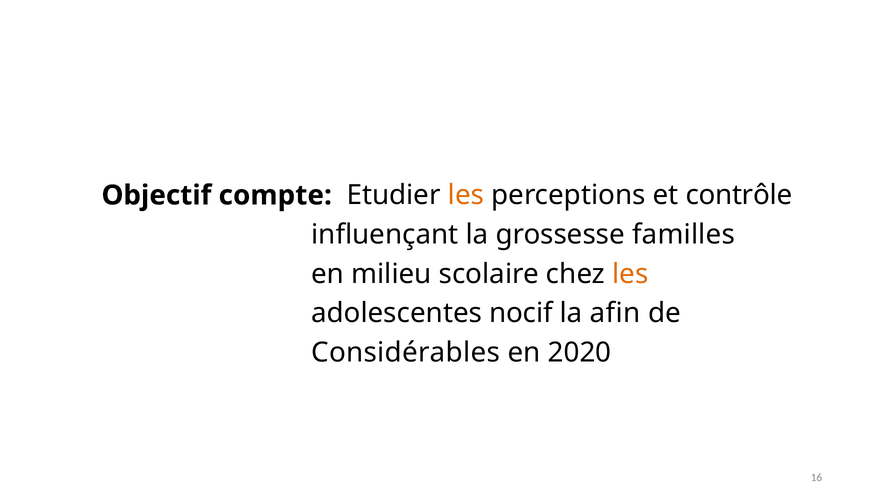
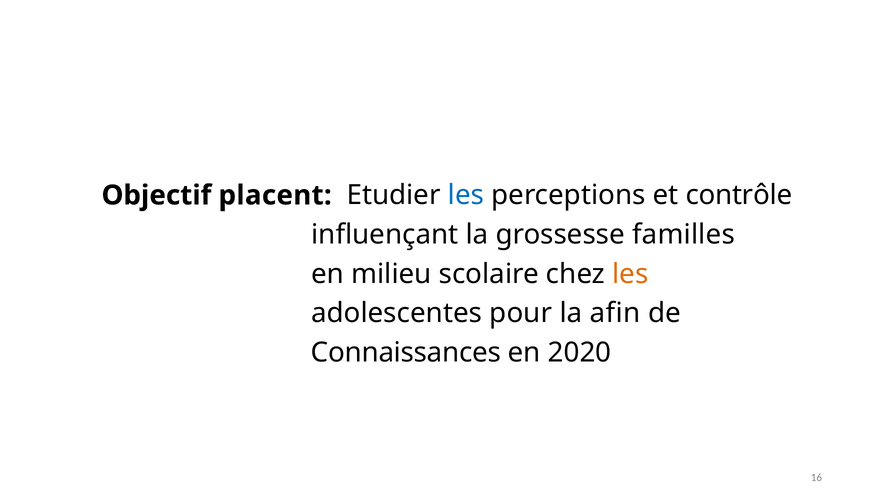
compte: compte -> placent
les at (466, 196) colour: orange -> blue
nocif: nocif -> pour
Considérables: Considérables -> Connaissances
